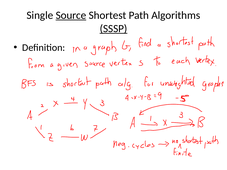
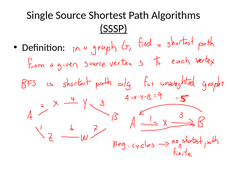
Source underline: present -> none
